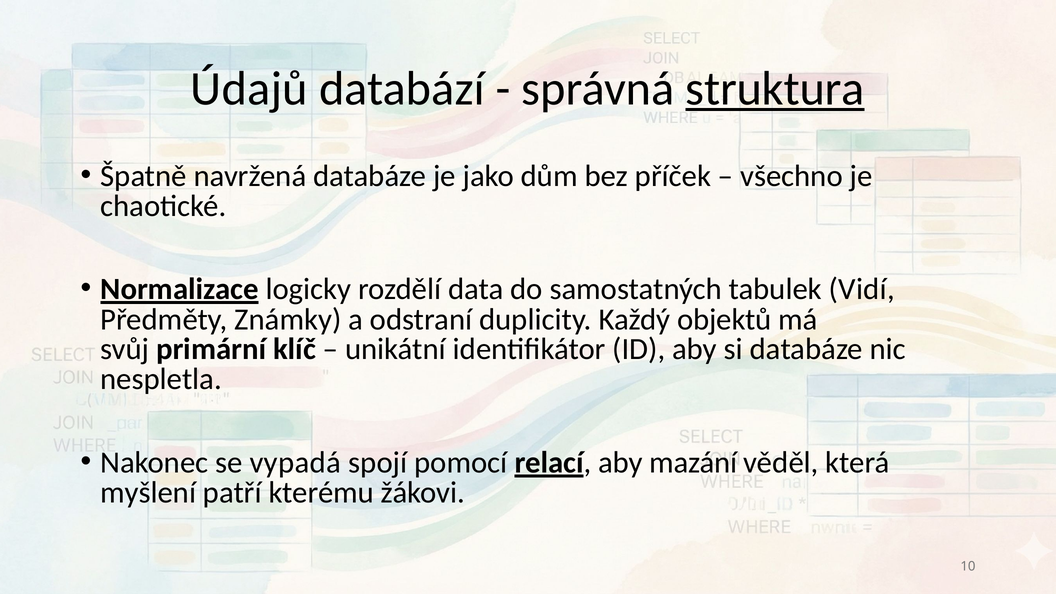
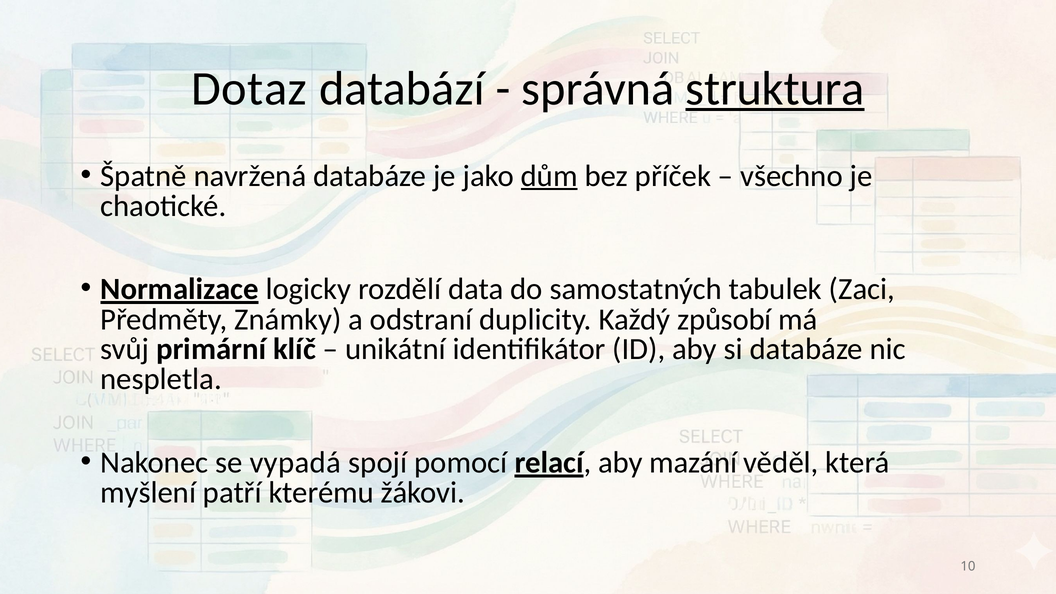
Údajů: Údajů -> Dotaz
dům underline: none -> present
Vidí: Vidí -> Zaci
objektů: objektů -> způsobí
